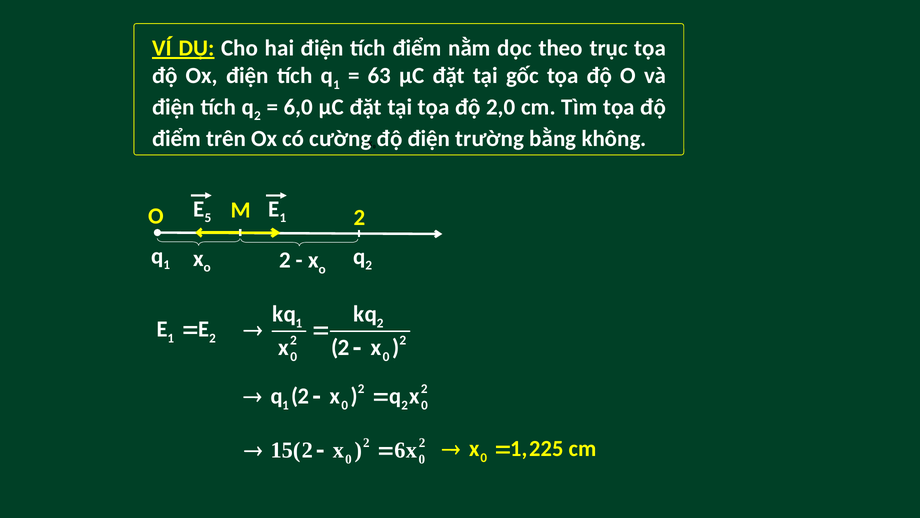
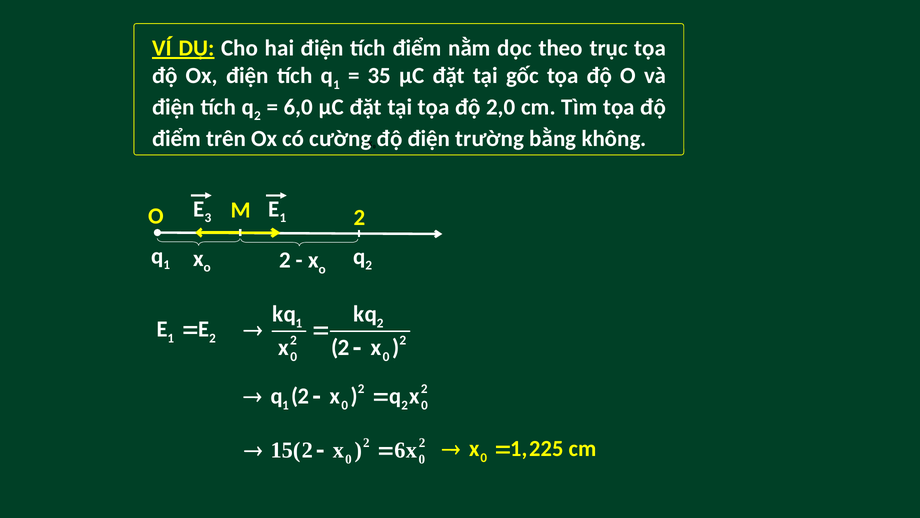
63: 63 -> 35
5: 5 -> 3
